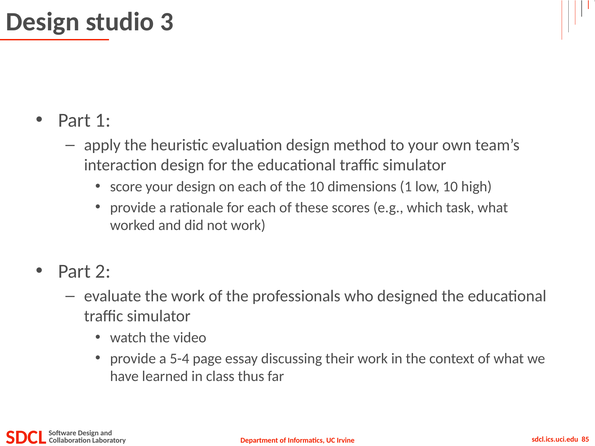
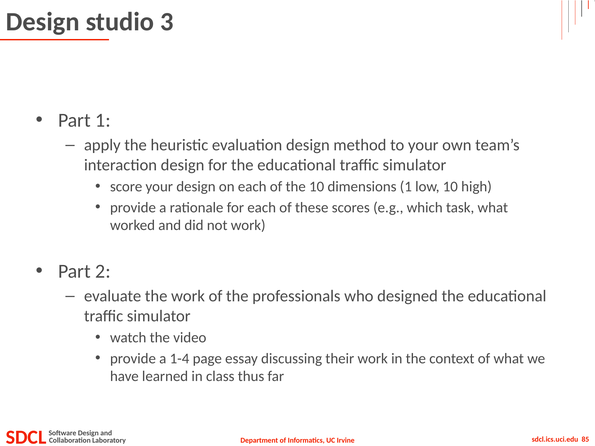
5-4: 5-4 -> 1-4
